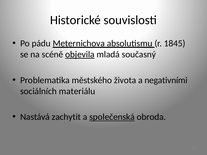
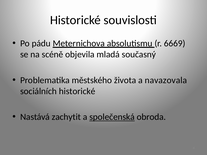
1845: 1845 -> 6669
objevila underline: present -> none
negativními: negativními -> navazovala
sociálních materiálu: materiálu -> historické
